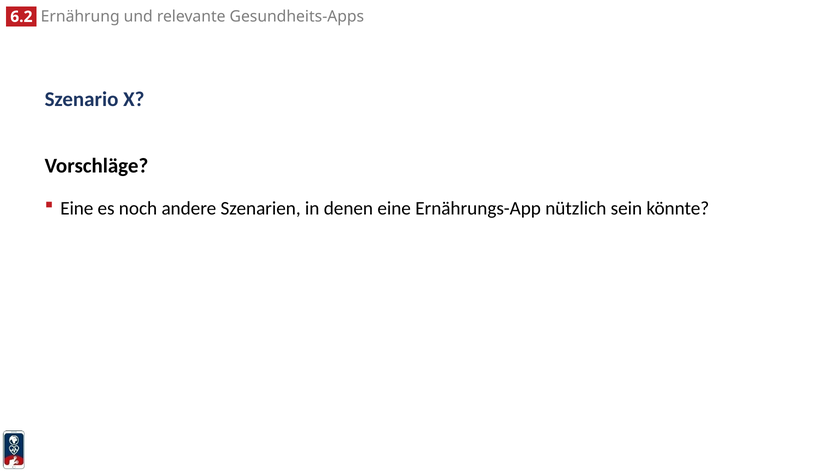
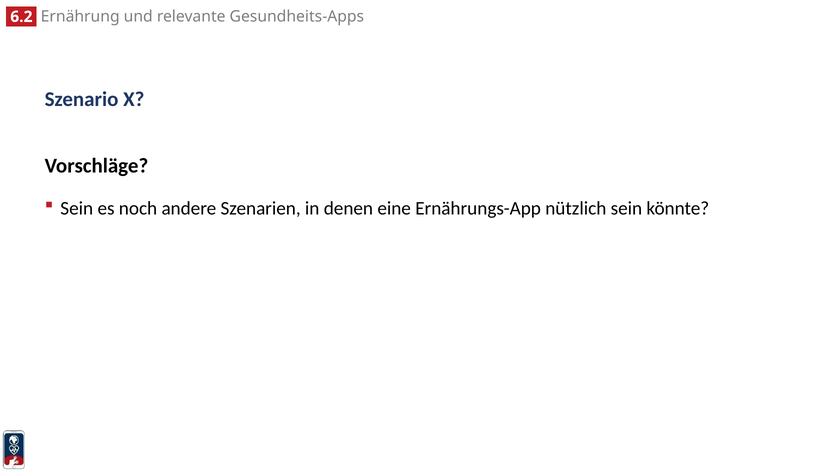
Eine at (77, 208): Eine -> Sein
